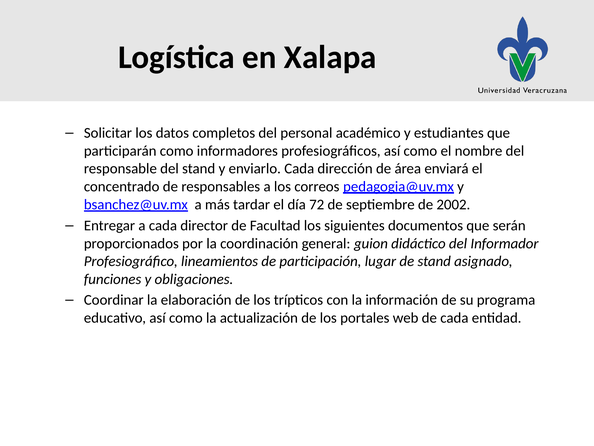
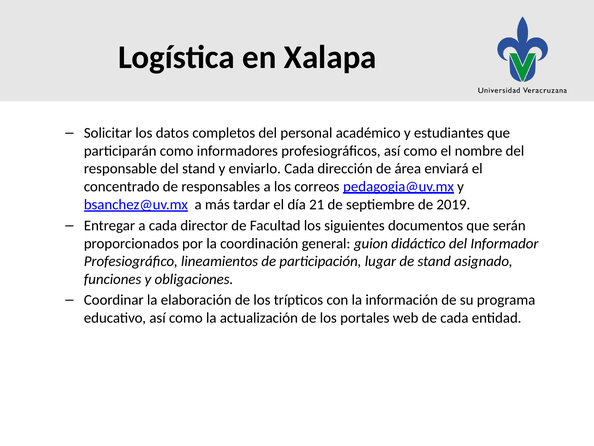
72: 72 -> 21
2002: 2002 -> 2019
